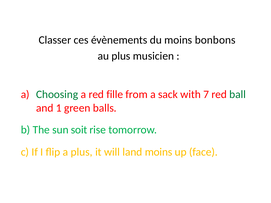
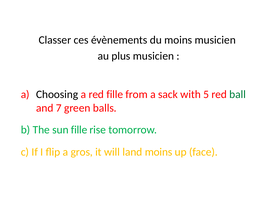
moins bonbons: bonbons -> musicien
Choosing colour: green -> black
7: 7 -> 5
1: 1 -> 7
sun soit: soit -> fille
a plus: plus -> gros
